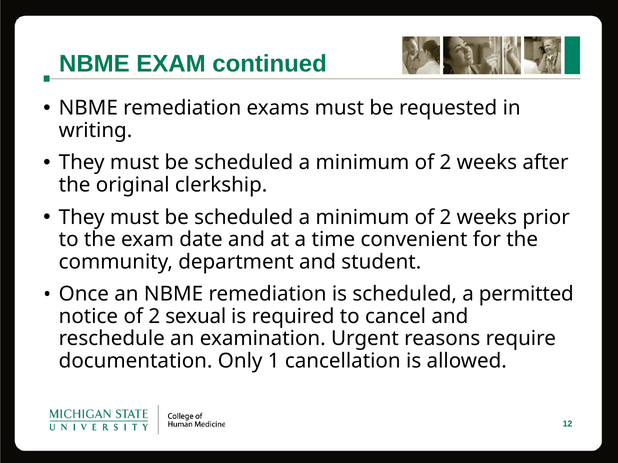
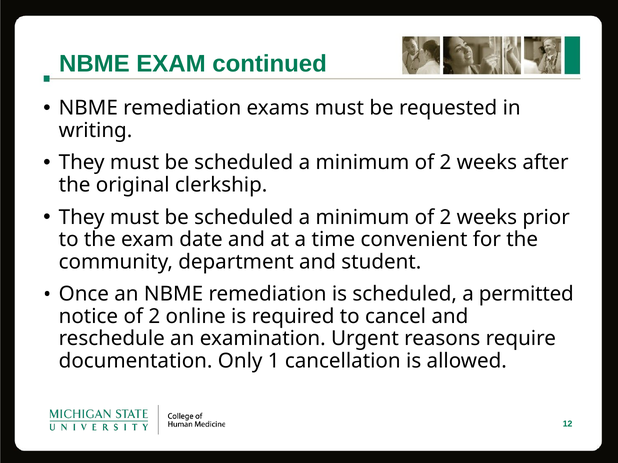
sexual: sexual -> online
